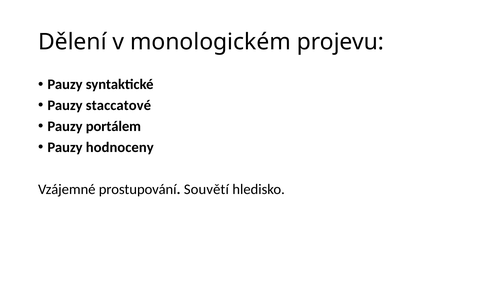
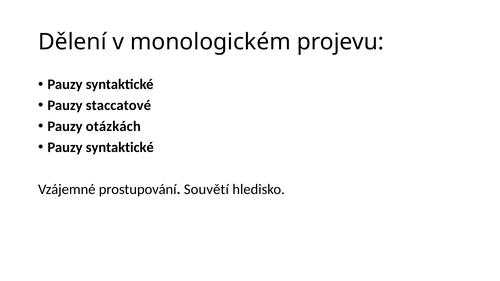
portálem: portálem -> otázkách
hodnoceny at (120, 147): hodnoceny -> syntaktické
